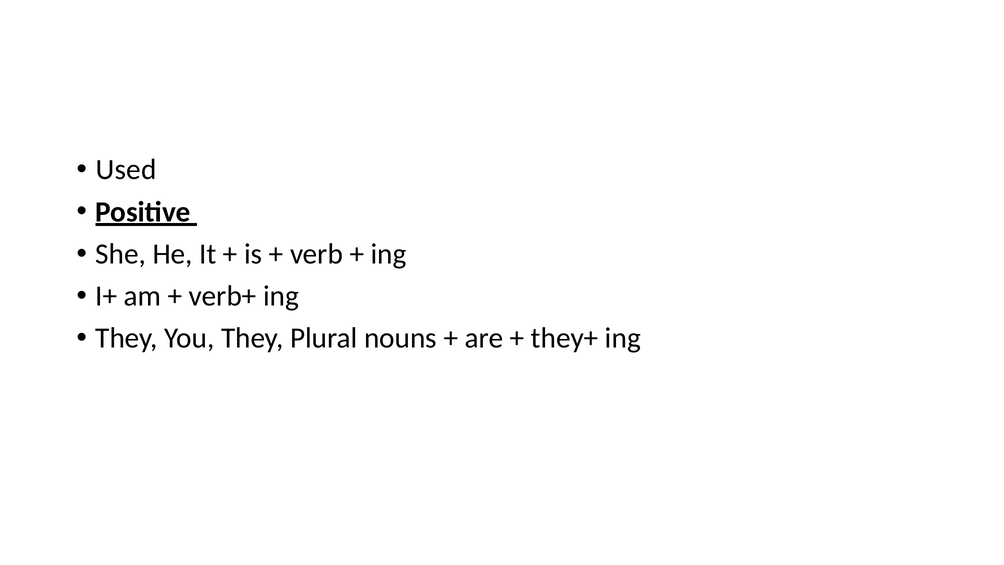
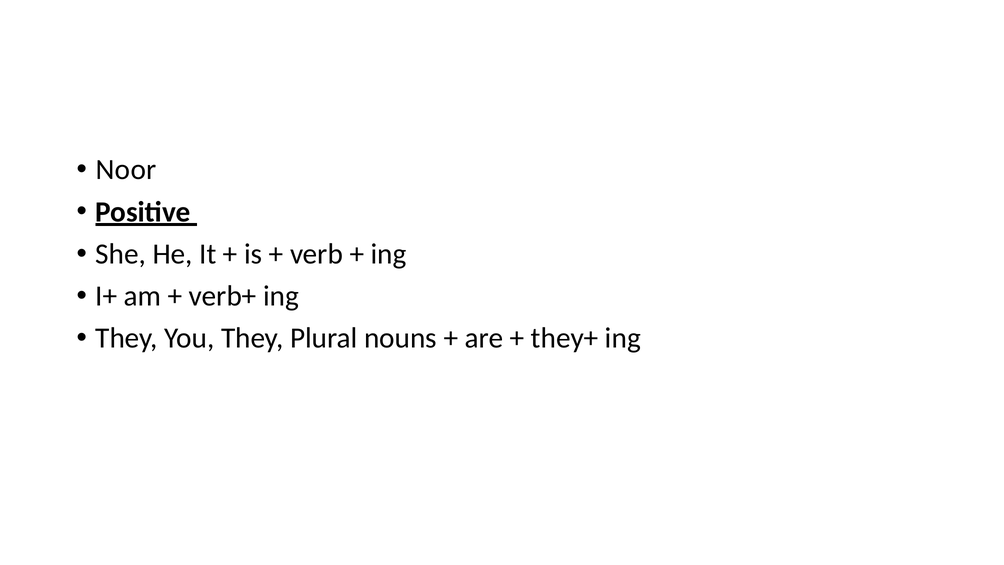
Used: Used -> Noor
